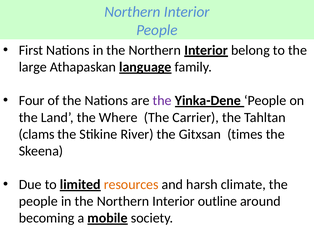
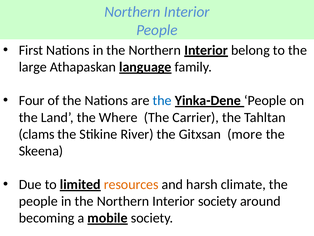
the at (162, 100) colour: purple -> blue
times: times -> more
Interior outline: outline -> society
